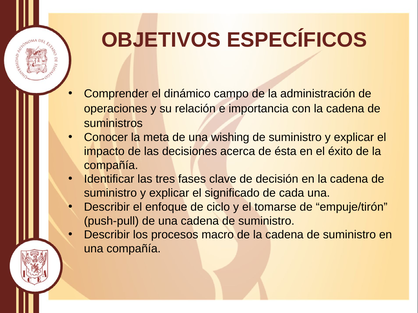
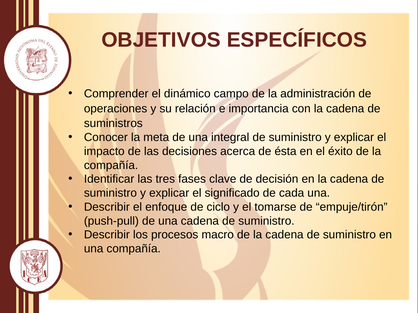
wishing: wishing -> integral
